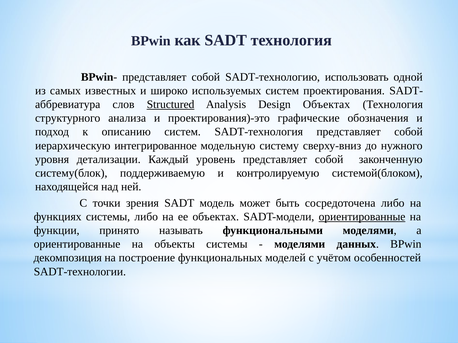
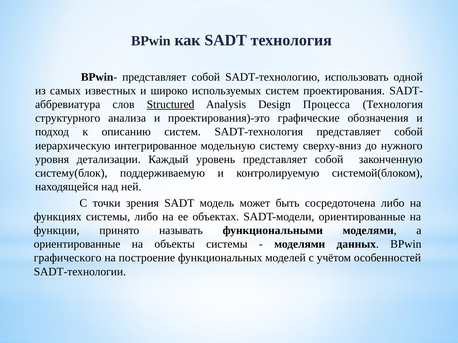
Design Объектах: Объектах -> Процесса
ориентированные at (362, 217) underline: present -> none
декомпозиция: декомпозиция -> графического
